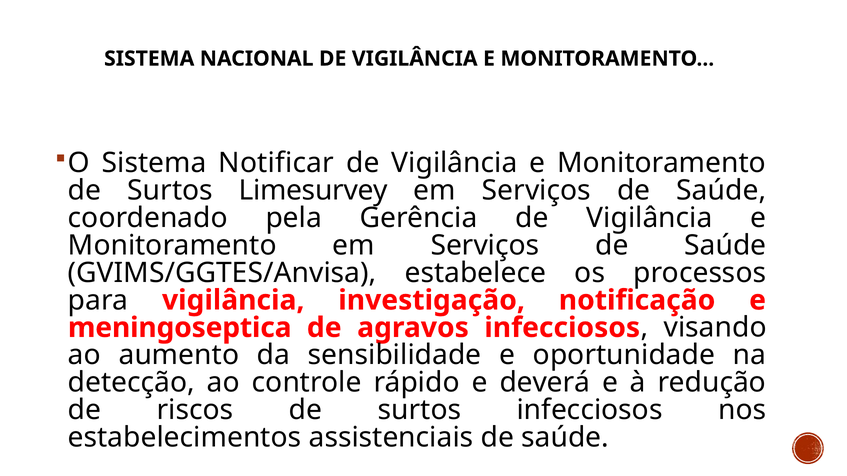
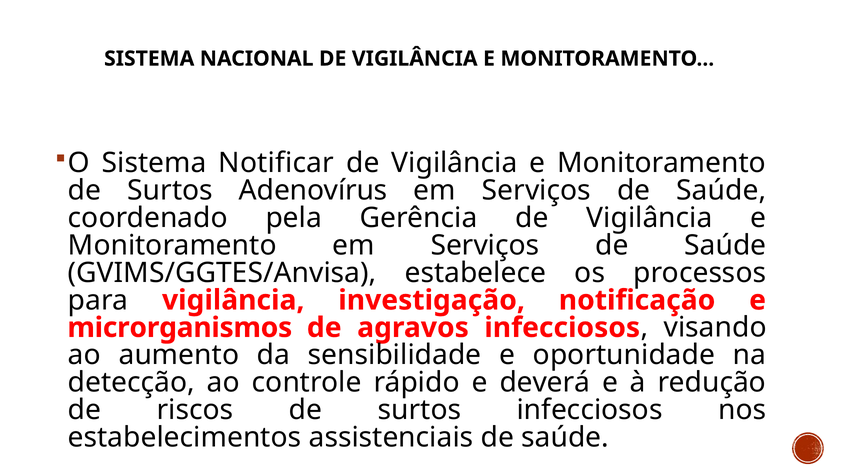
Limesurvey: Limesurvey -> Adenovírus
meningoseptica: meningoseptica -> microrganismos
